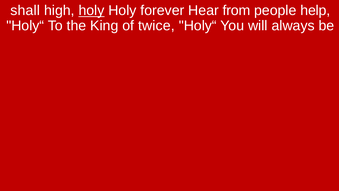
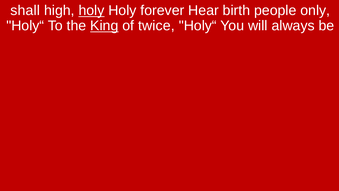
from: from -> birth
help: help -> only
King underline: none -> present
